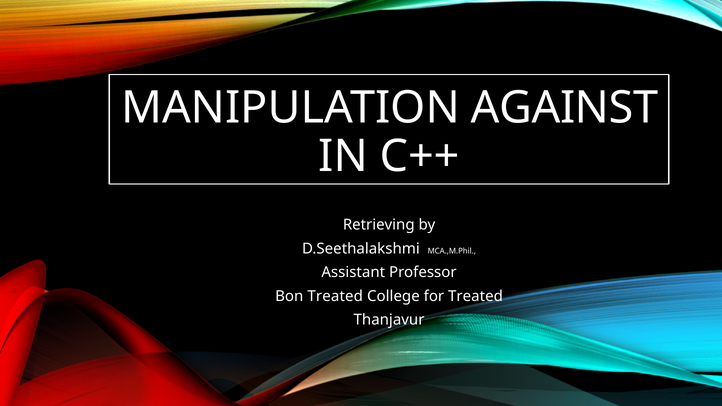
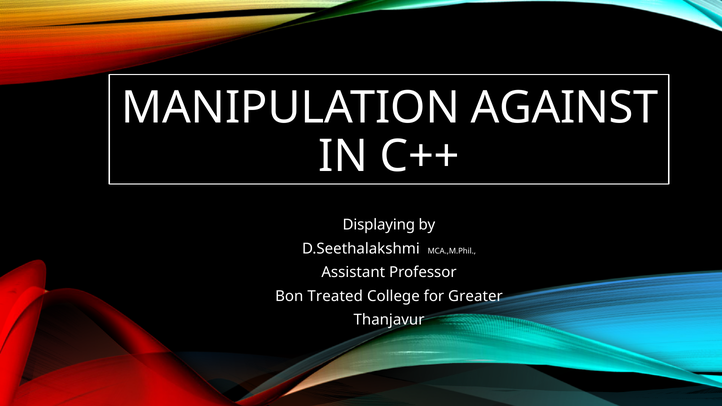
Retrieving: Retrieving -> Displaying
for Treated: Treated -> Greater
